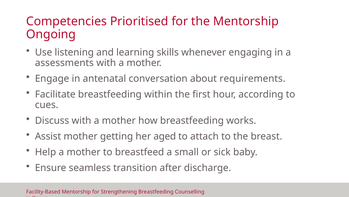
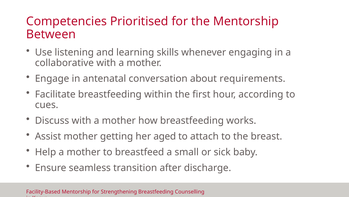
Ongoing: Ongoing -> Between
assessments: assessments -> collaborative
